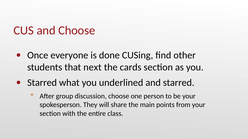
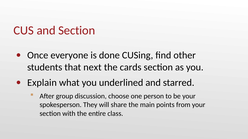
and Choose: Choose -> Section
Starred at (42, 83): Starred -> Explain
